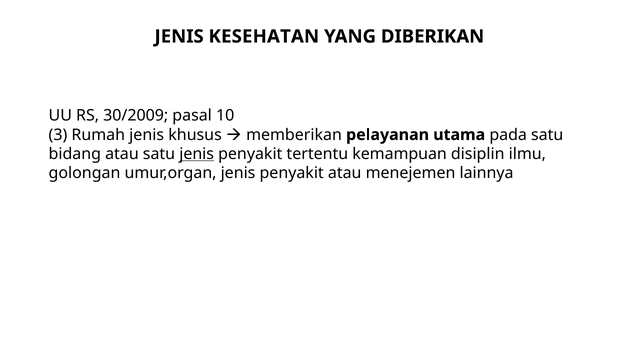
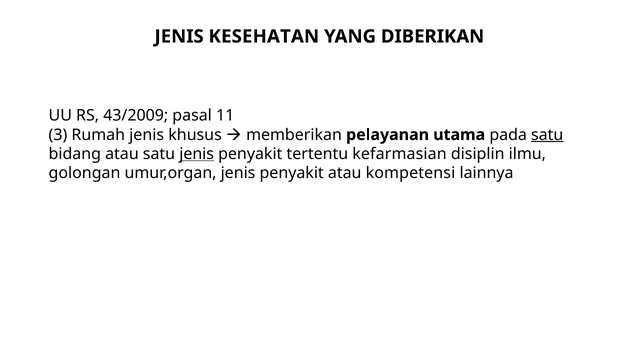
30/2009: 30/2009 -> 43/2009
10: 10 -> 11
satu at (547, 135) underline: none -> present
kemampuan: kemampuan -> kefarmasian
menejemen: menejemen -> kompetensi
